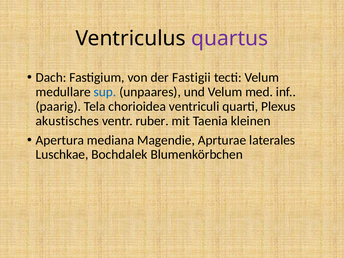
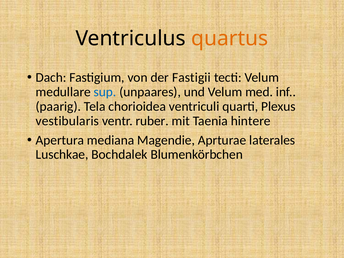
quartus colour: purple -> orange
akustisches: akustisches -> vestibularis
kleinen: kleinen -> hintere
